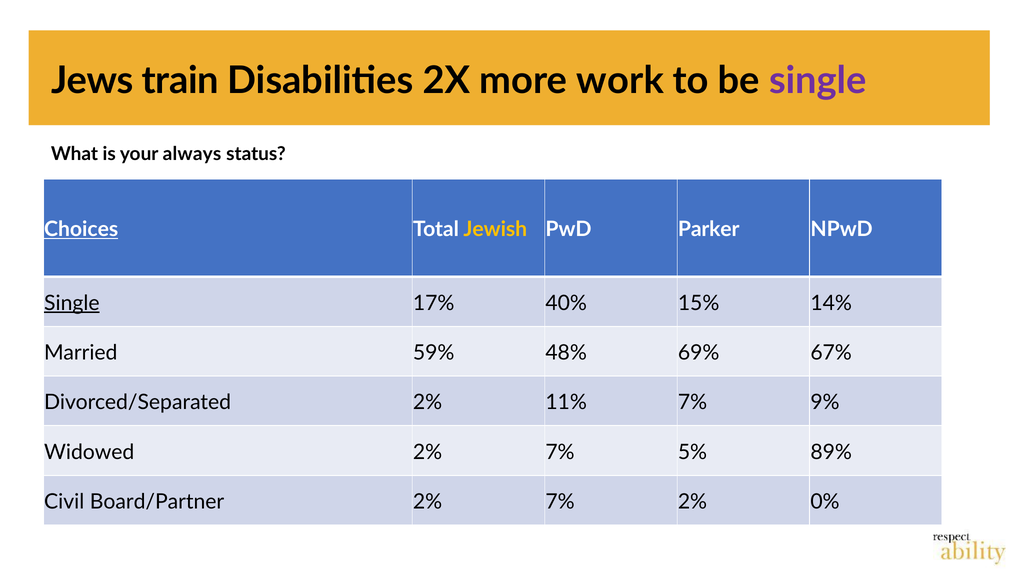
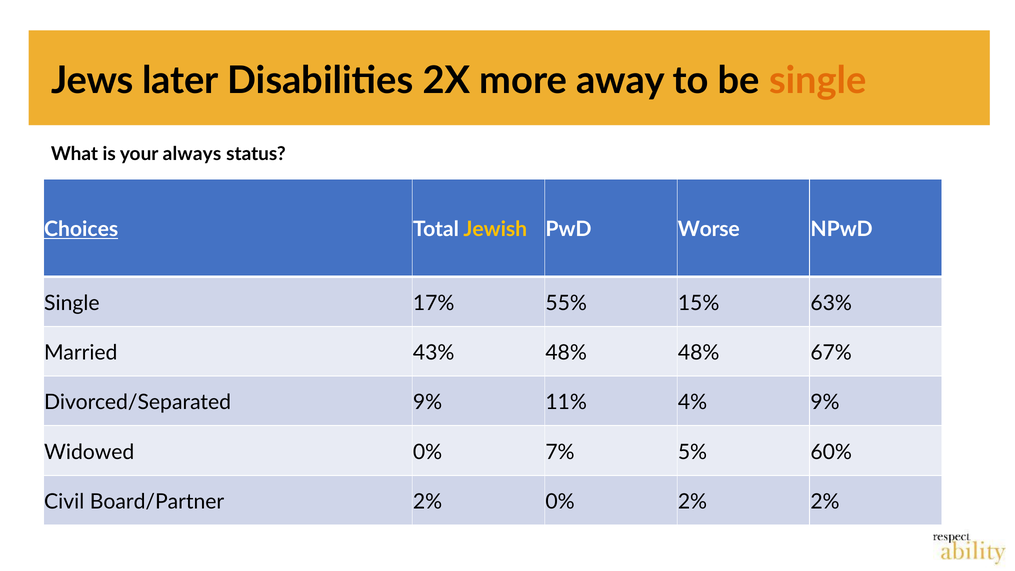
train: train -> later
work: work -> away
single at (818, 81) colour: purple -> orange
Parker: Parker -> Worse
Single at (72, 303) underline: present -> none
40%: 40% -> 55%
14%: 14% -> 63%
59%: 59% -> 43%
48% 69%: 69% -> 48%
Divorced/Separated 2%: 2% -> 9%
11% 7%: 7% -> 4%
Widowed 2%: 2% -> 0%
89%: 89% -> 60%
7% at (560, 502): 7% -> 0%
2% 0%: 0% -> 2%
